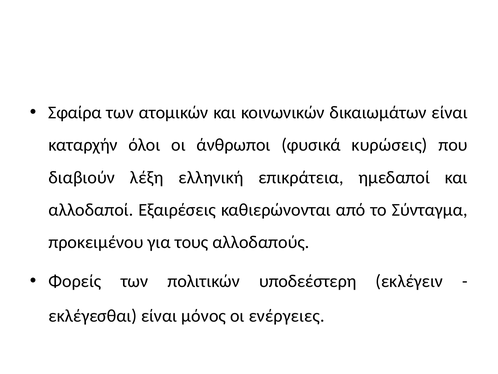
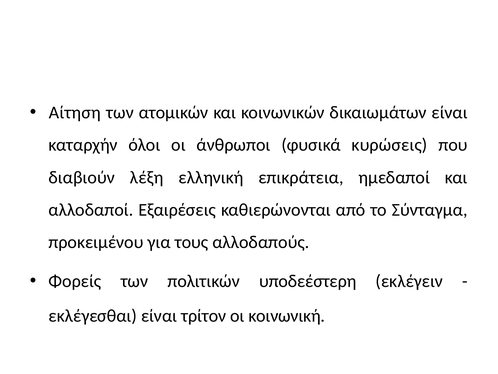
Σφαίρα: Σφαίρα -> Αίτηση
μόνος: μόνος -> τρίτον
ενέργειες: ενέργειες -> κοινωνική
